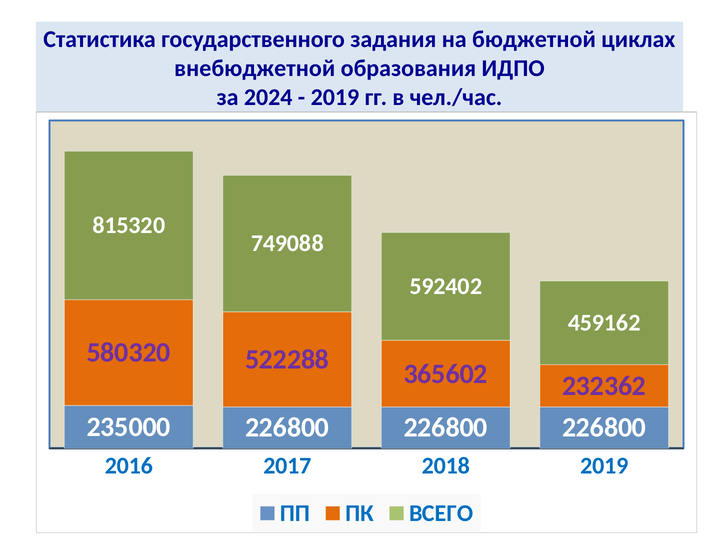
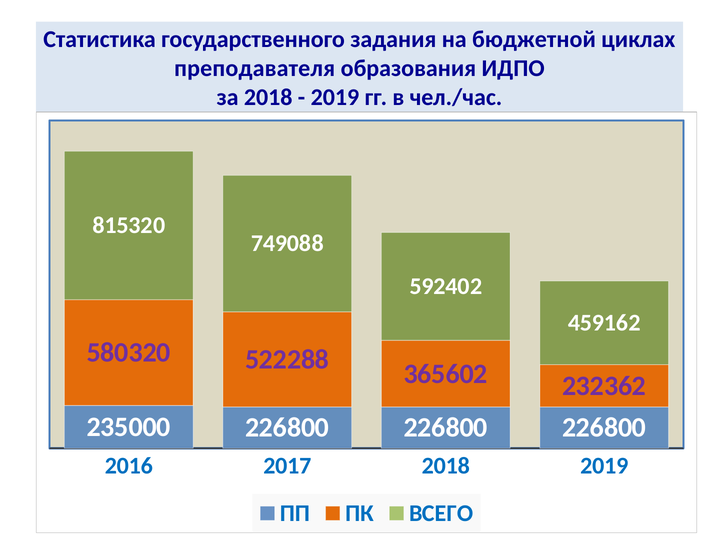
внебюджетной: внебюджетной -> преподавателя
за 2024: 2024 -> 2018
